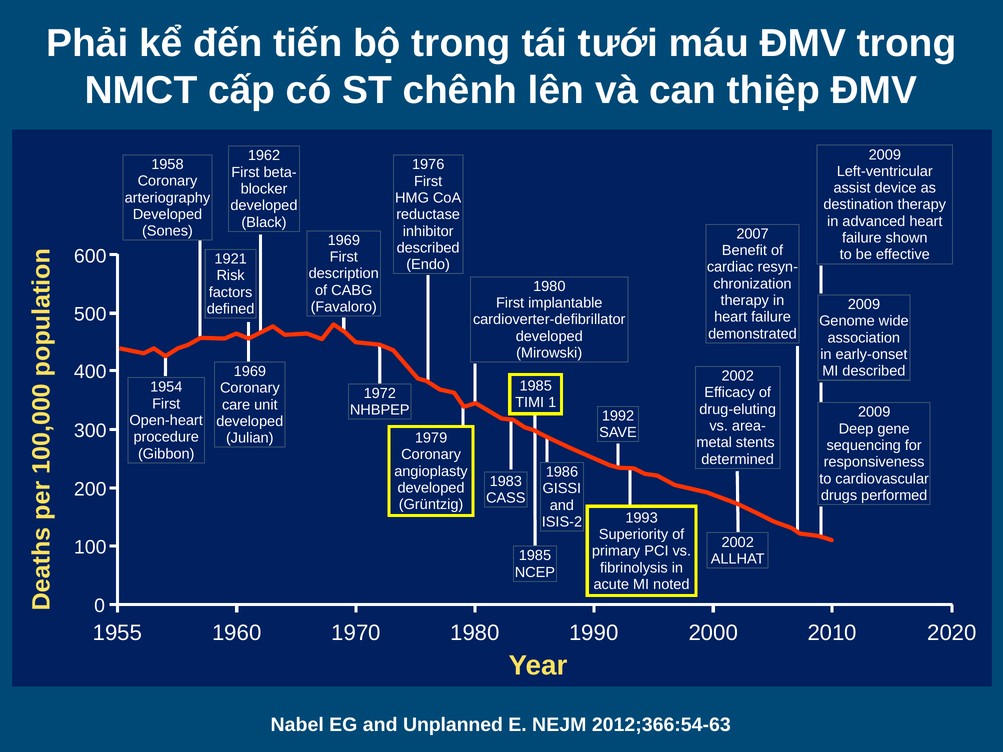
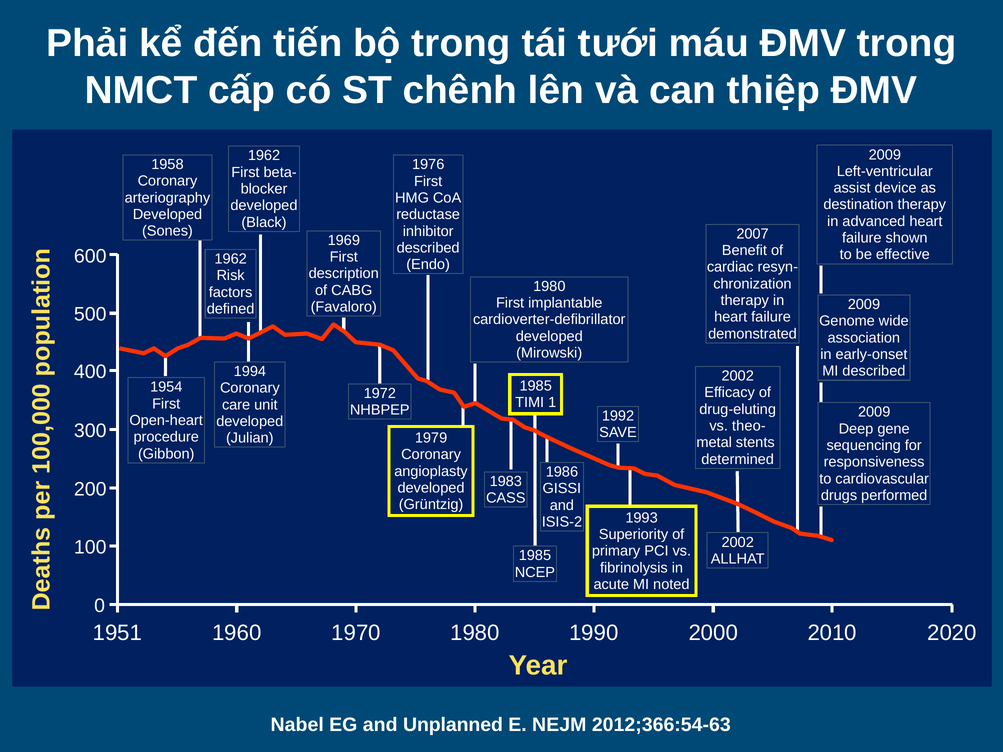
1921 at (231, 259): 1921 -> 1962
1969 at (250, 372): 1969 -> 1994
area-: area- -> theo-
1955: 1955 -> 1951
